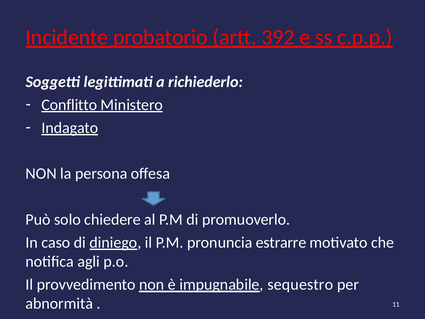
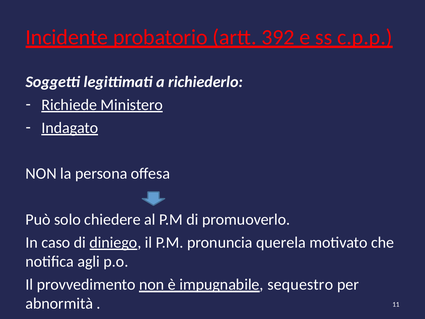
Conflitto: Conflitto -> Richiede
estrarre: estrarre -> querela
